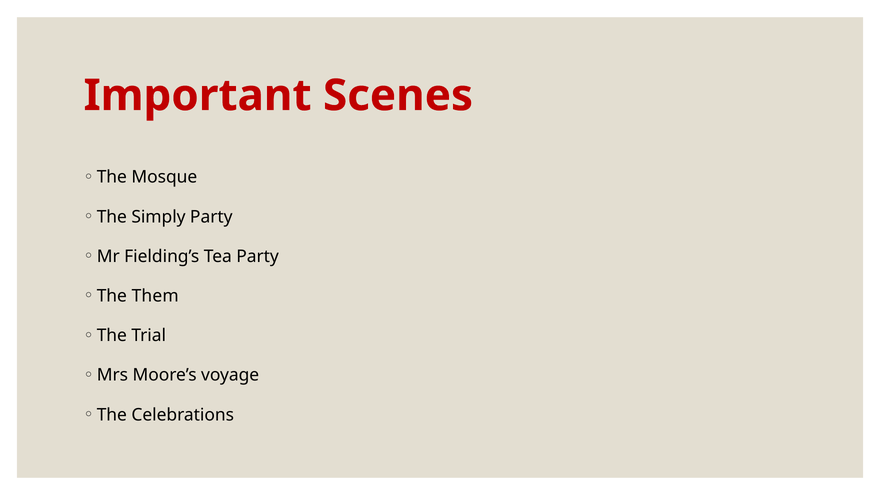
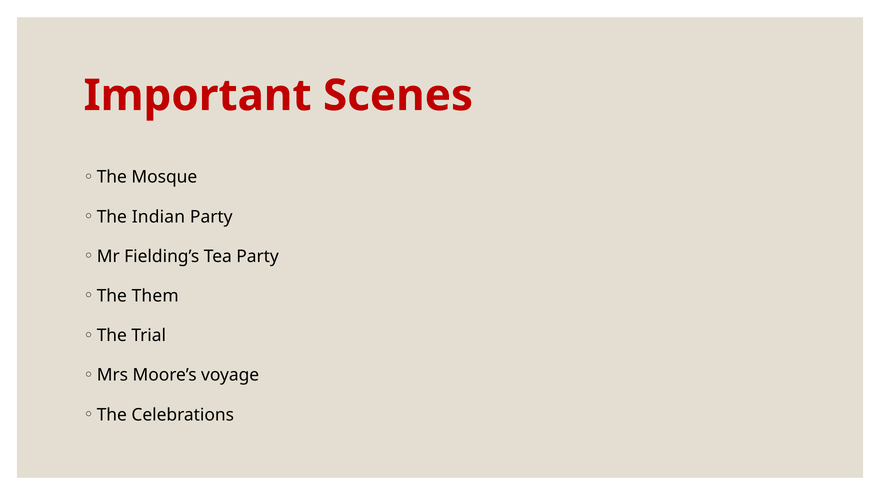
Simply: Simply -> Indian
